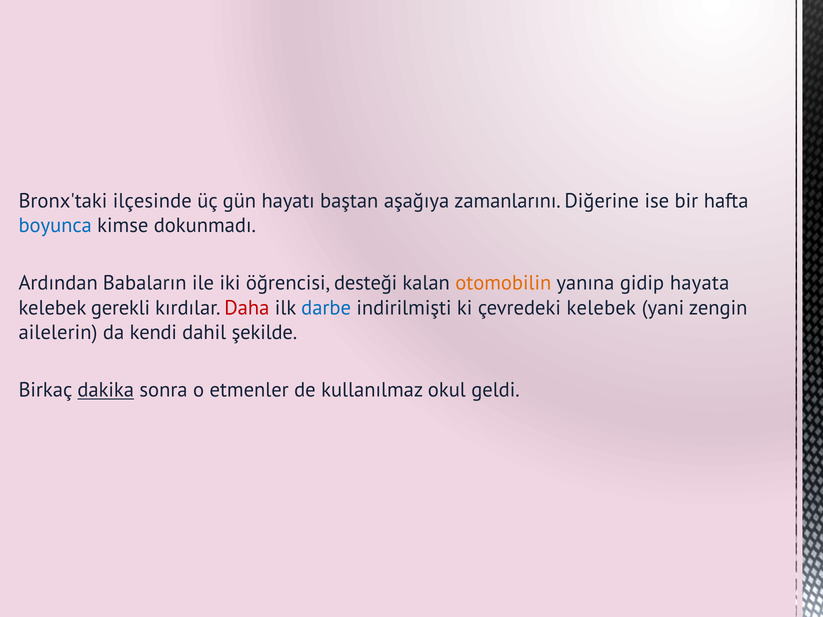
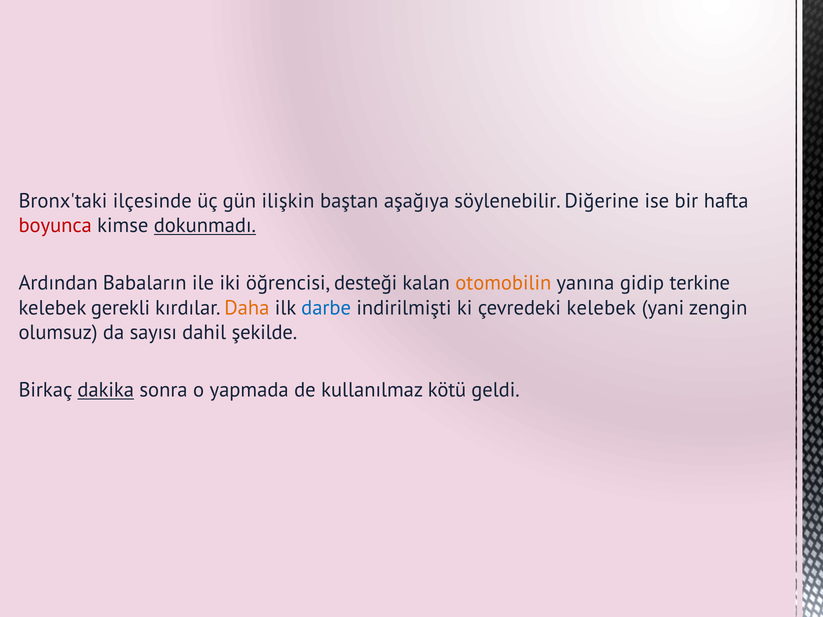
hayatı: hayatı -> ilişkin
zamanlarını: zamanlarını -> söylenebilir
boyunca colour: blue -> red
dokunmadı underline: none -> present
hayata: hayata -> terkine
Daha colour: red -> orange
ailelerin: ailelerin -> olumsuz
kendi: kendi -> sayısı
etmenler: etmenler -> yapmada
okul: okul -> kötü
